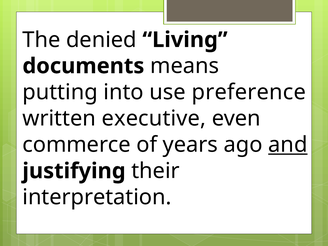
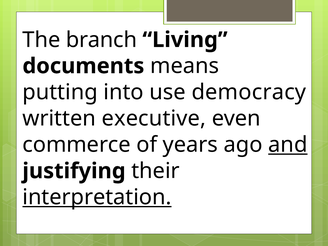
denied: denied -> branch
preference: preference -> democracy
interpretation underline: none -> present
